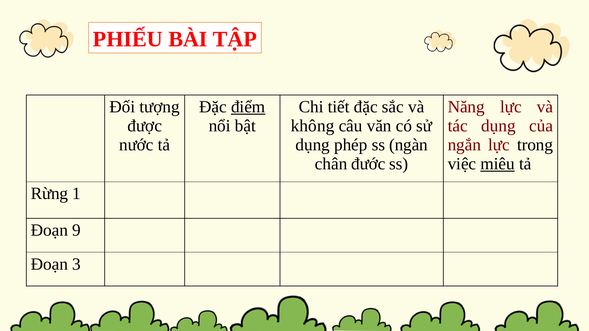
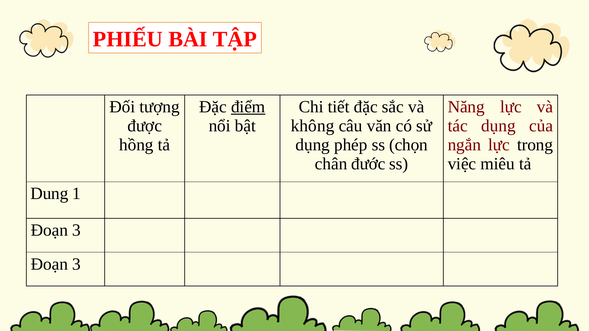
nước: nước -> hồng
ngàn: ngàn -> chọn
miêu underline: present -> none
Rừng: Rừng -> Dung
9 at (76, 230): 9 -> 3
